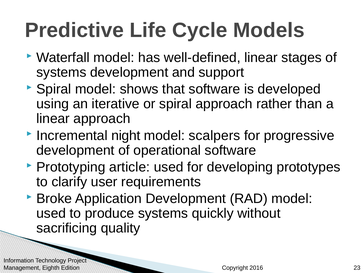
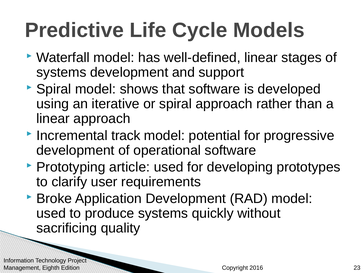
night: night -> track
scalpers: scalpers -> potential
